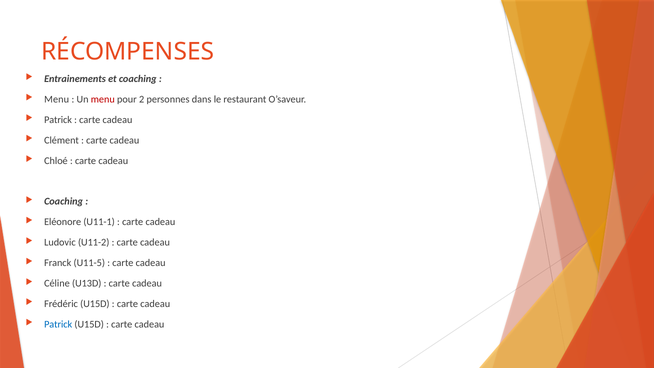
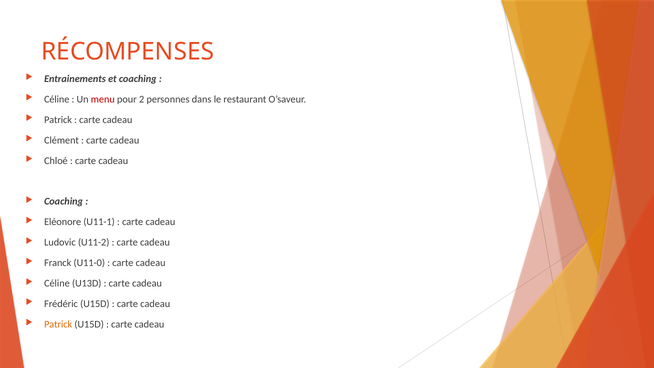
Menu at (57, 99): Menu -> Céline
U11-5: U11-5 -> U11-0
Patrick at (58, 324) colour: blue -> orange
